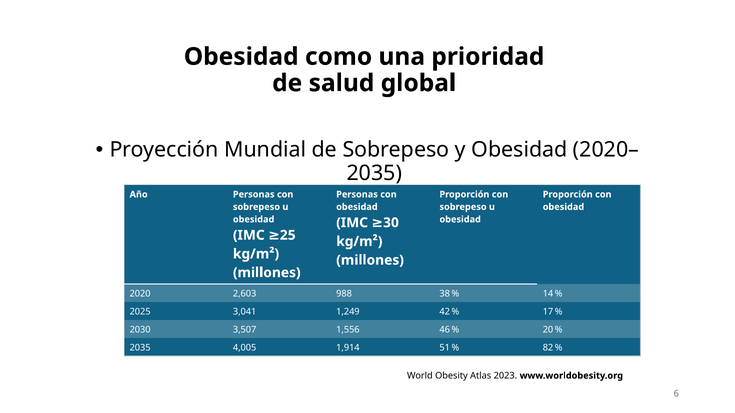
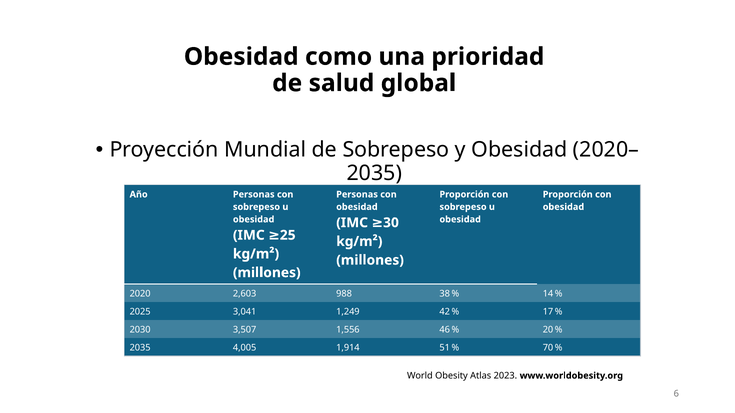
82: 82 -> 70
